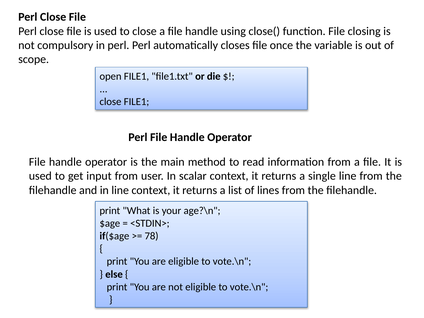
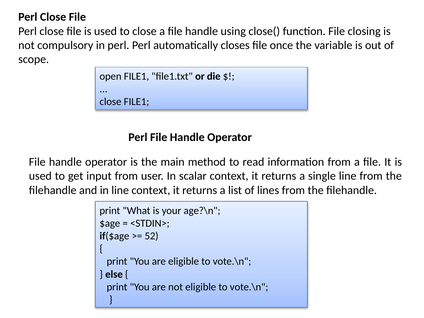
78: 78 -> 52
